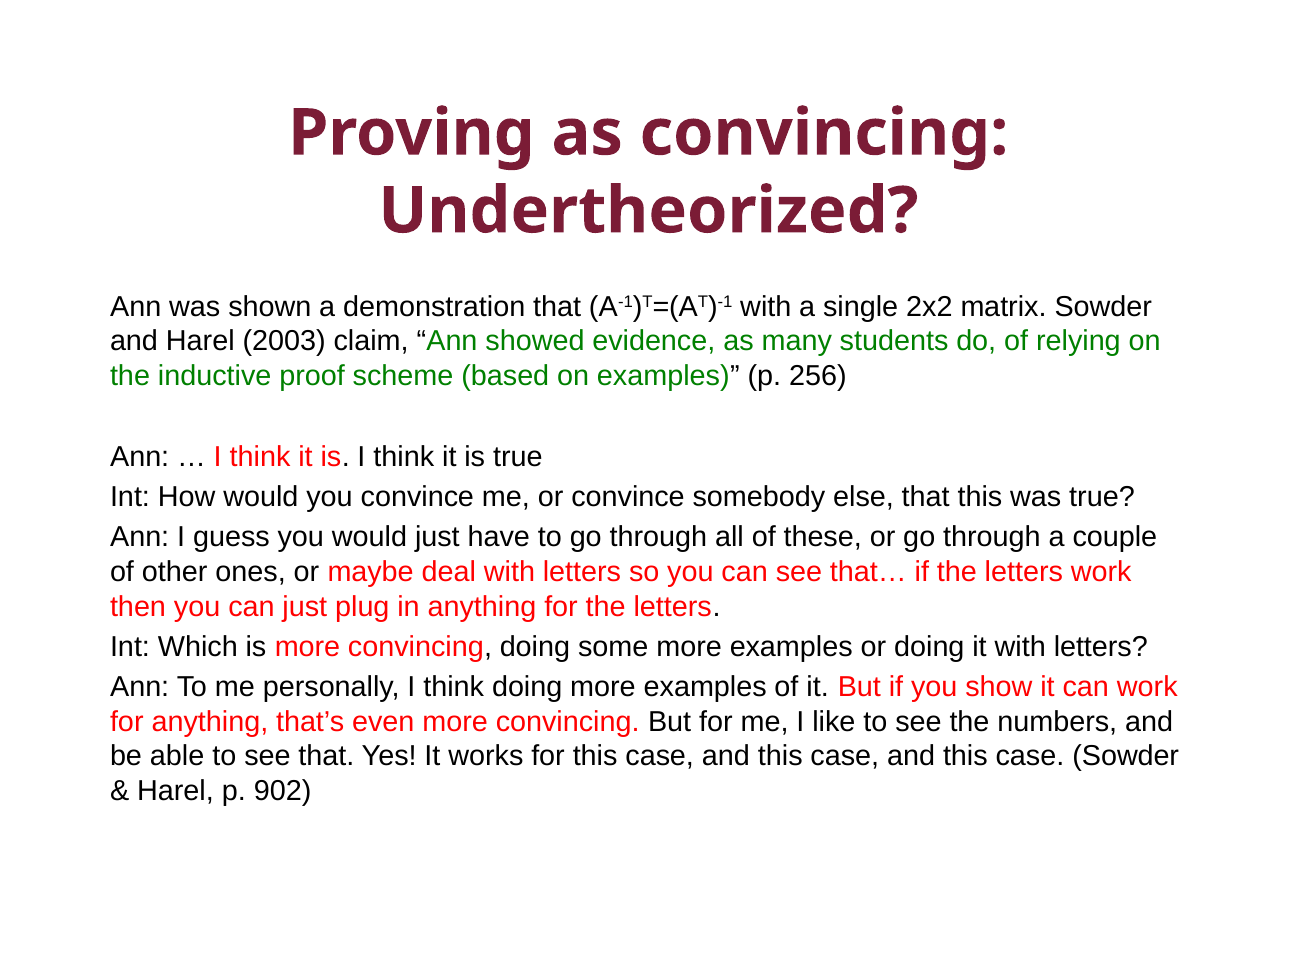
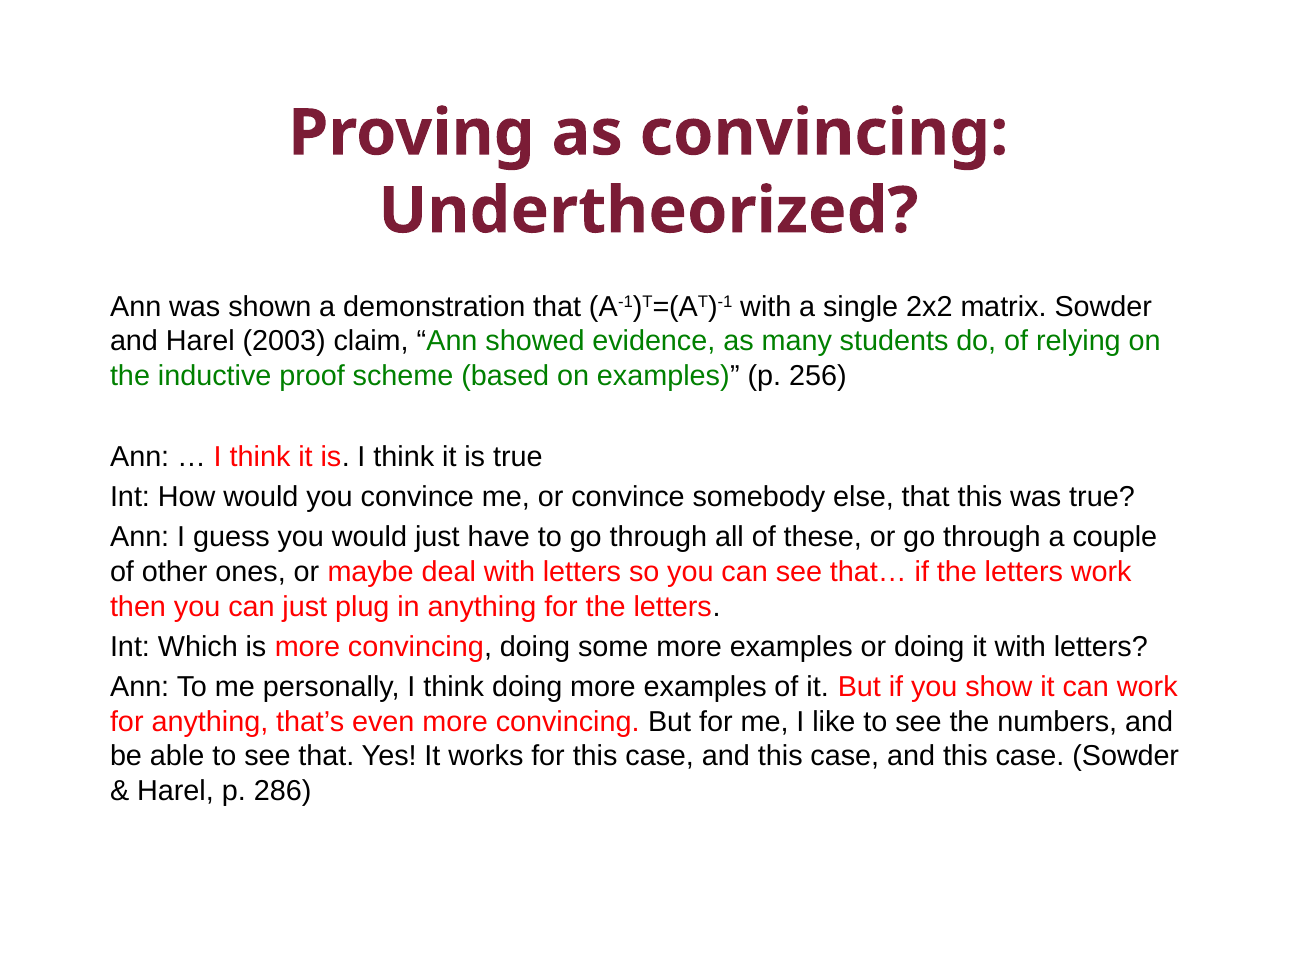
902: 902 -> 286
